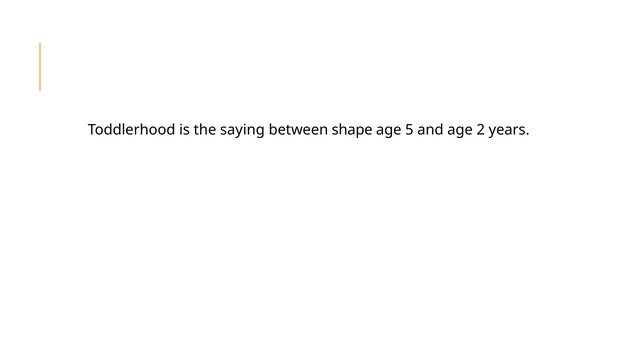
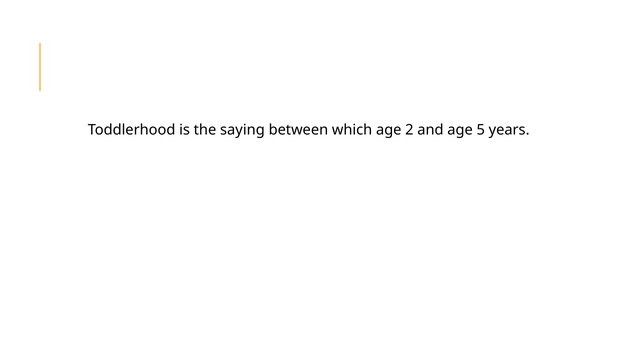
shape: shape -> which
5: 5 -> 2
2: 2 -> 5
